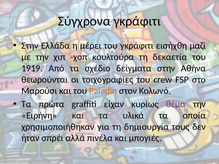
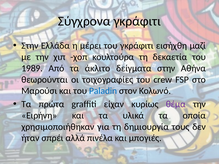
1919: 1919 -> 1989
σχέδιο: σχέδιο -> άκλιτο
Paladin colour: orange -> blue
